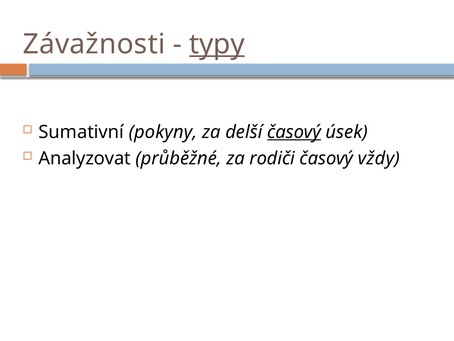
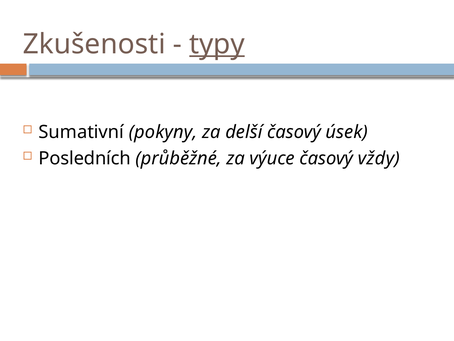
Závažnosti: Závažnosti -> Zkušenosti
časový at (294, 132) underline: present -> none
Analyzovat: Analyzovat -> Posledních
rodiči: rodiči -> výuce
